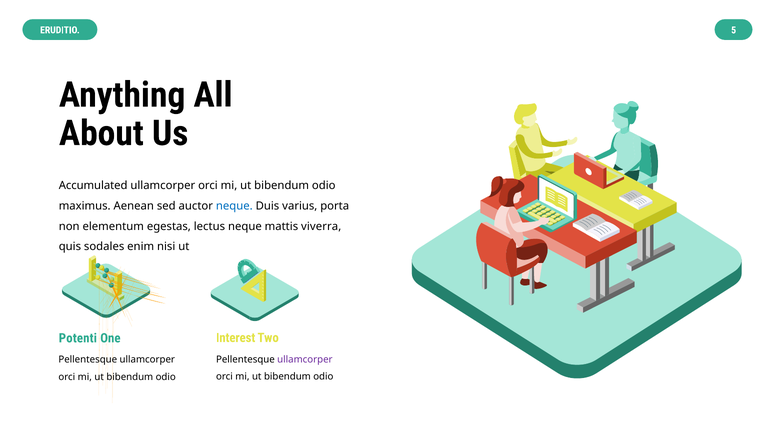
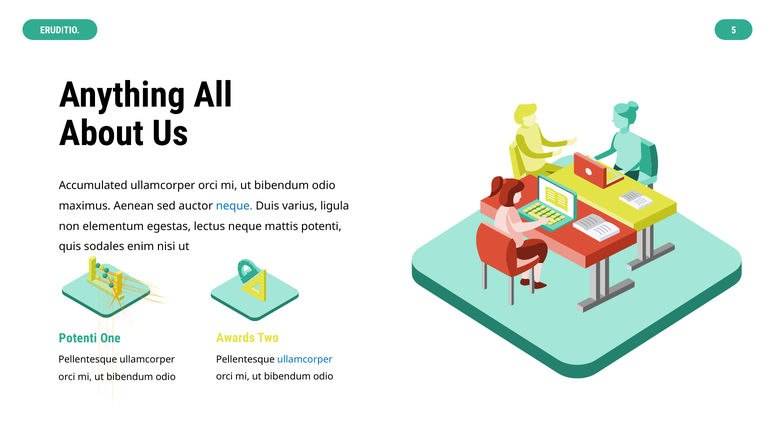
porta: porta -> ligula
mattis viverra: viverra -> potenti
Interest: Interest -> Awards
ullamcorper at (305, 359) colour: purple -> blue
